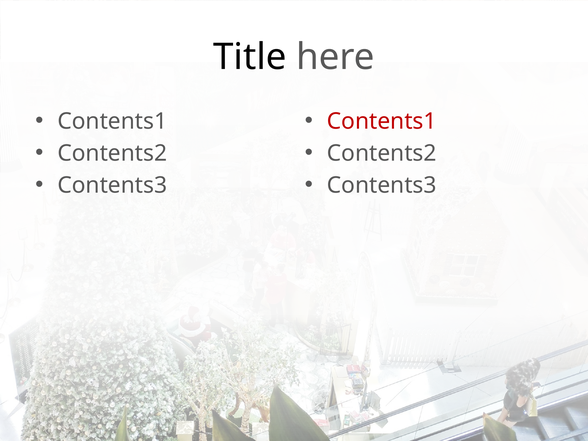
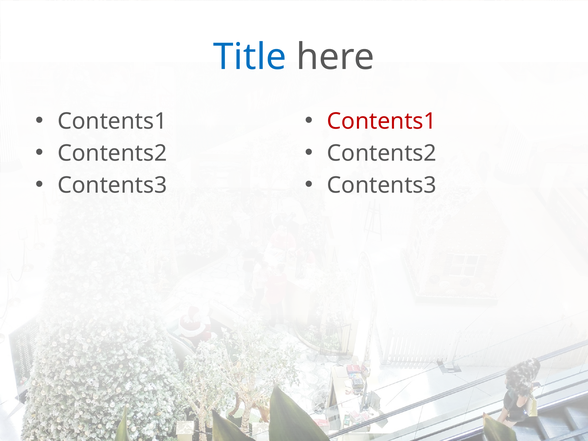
Title colour: black -> blue
